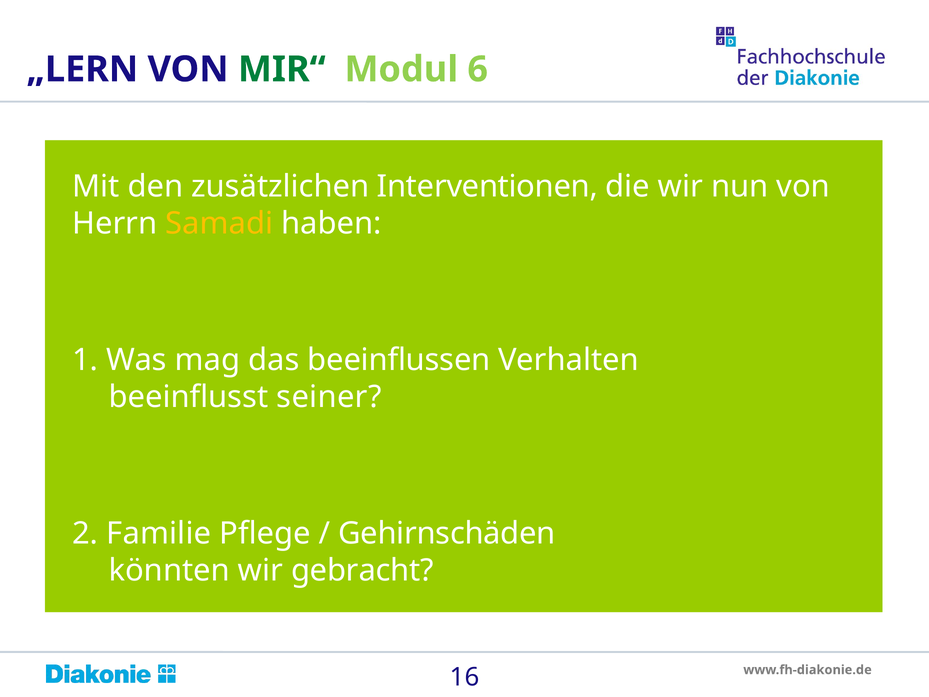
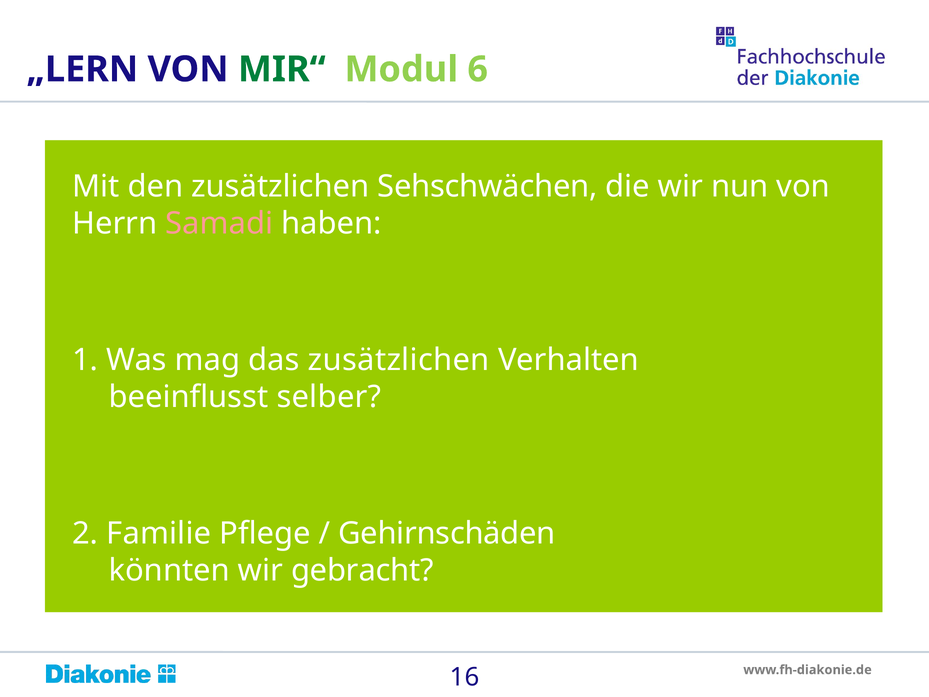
Interventionen: Interventionen -> Sehschwächen
Samadi colour: yellow -> pink
das beeinflussen: beeinflussen -> zusätzlichen
seiner: seiner -> selber
